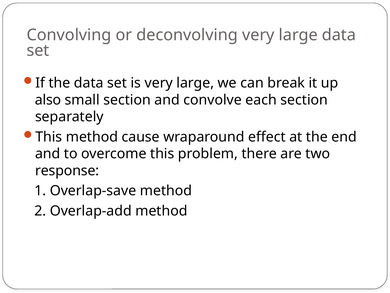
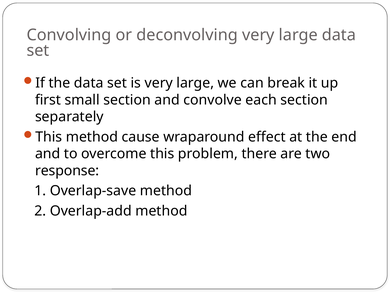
also: also -> first
